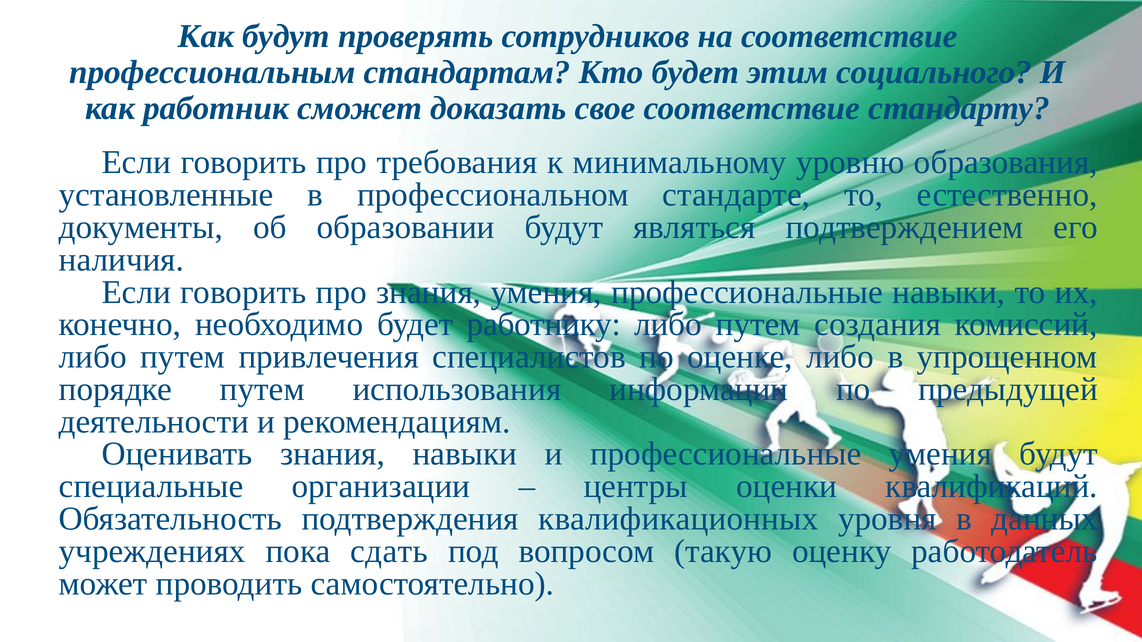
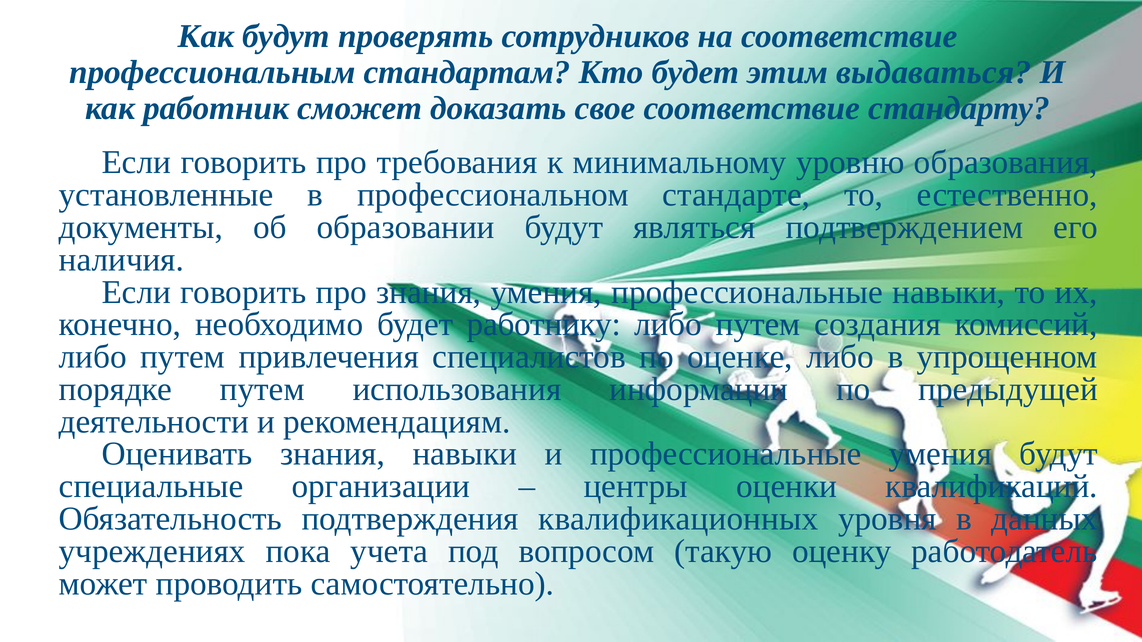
социального: социального -> выдаваться
сдать: сдать -> учета
